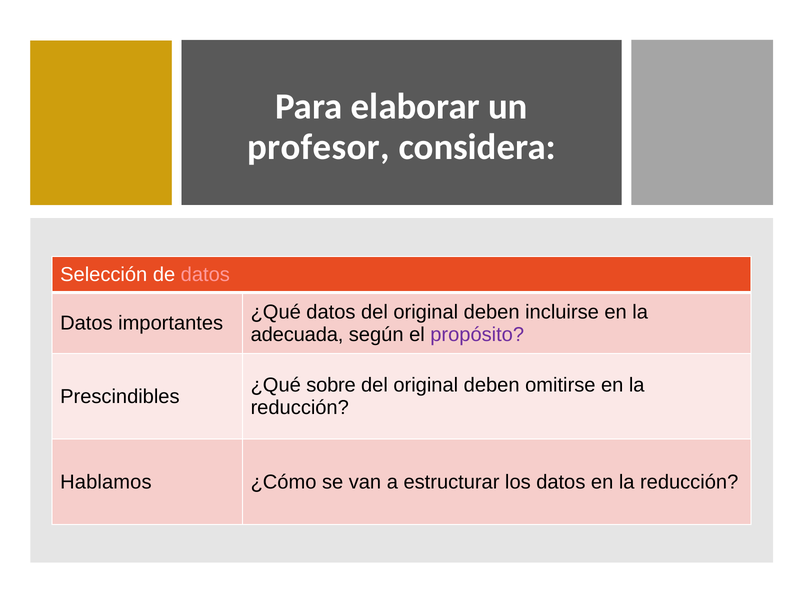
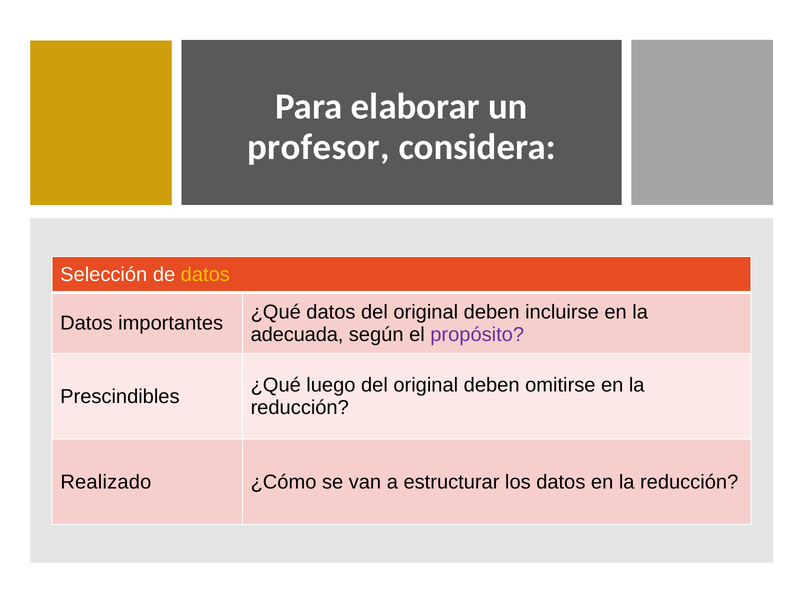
datos at (205, 275) colour: pink -> yellow
sobre: sobre -> luego
Hablamos: Hablamos -> Realizado
